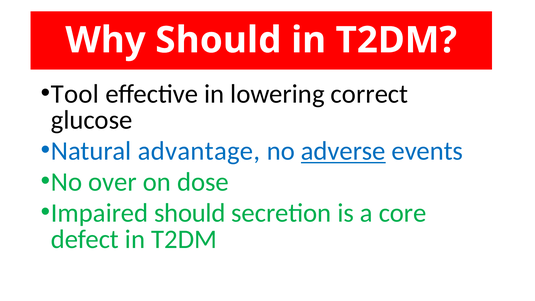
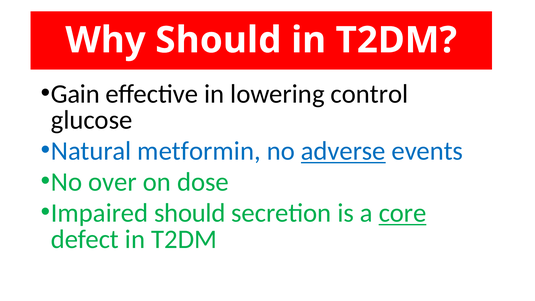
Tool: Tool -> Gain
correct: correct -> control
advantage: advantage -> metformin
core underline: none -> present
